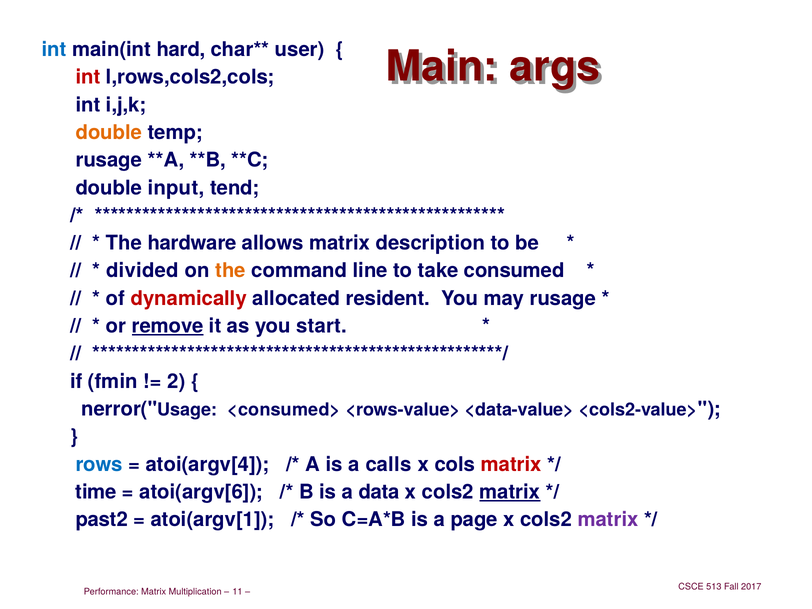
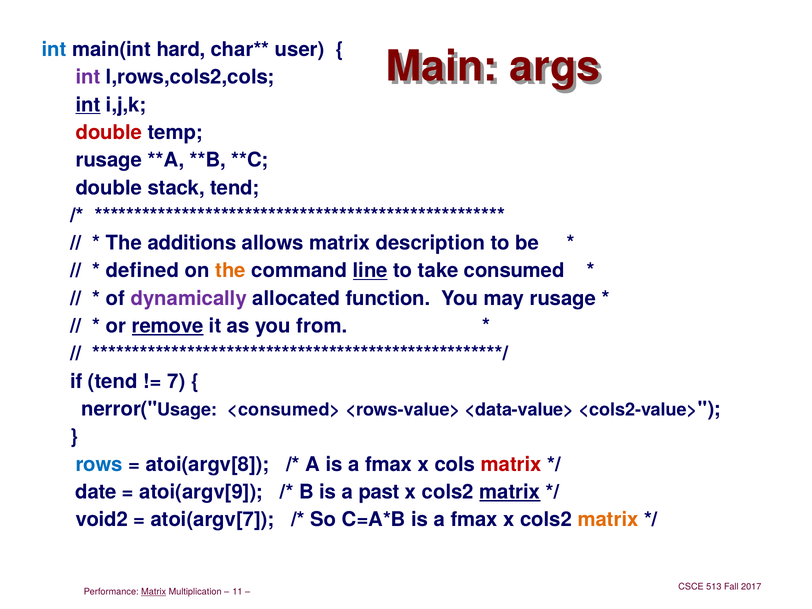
int at (88, 77) colour: red -> purple
int at (88, 105) underline: none -> present
double at (109, 133) colour: orange -> red
input: input -> stack
hardware: hardware -> additions
divided: divided -> defined
line underline: none -> present
dynamically colour: red -> purple
resident: resident -> function
start: start -> from
if fmin: fmin -> tend
2: 2 -> 7
atoi(argv[4: atoi(argv[4 -> atoi(argv[8
A is a calls: calls -> fmax
time: time -> date
atoi(argv[6: atoi(argv[6 -> atoi(argv[9
data: data -> past
past2: past2 -> void2
atoi(argv[1: atoi(argv[1 -> atoi(argv[7
page at (474, 520): page -> fmax
matrix at (608, 520) colour: purple -> orange
Matrix at (154, 592) underline: none -> present
